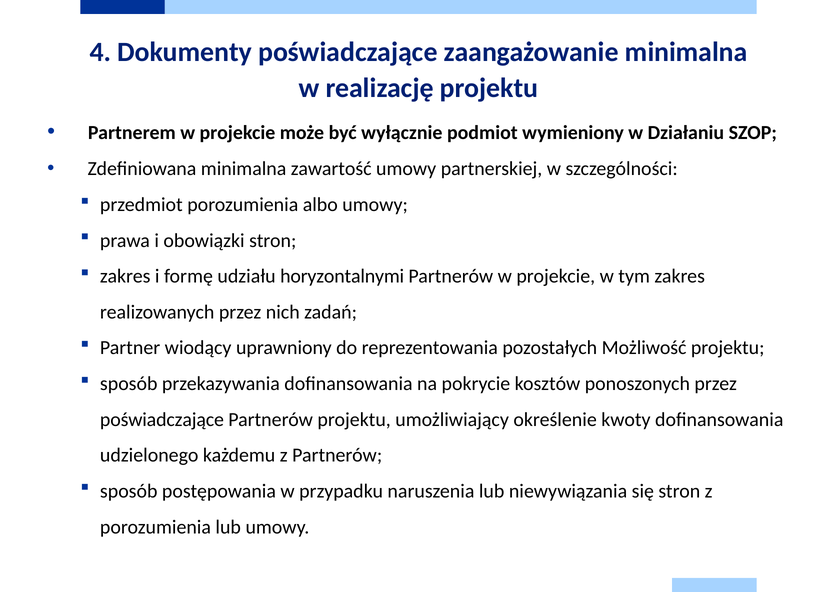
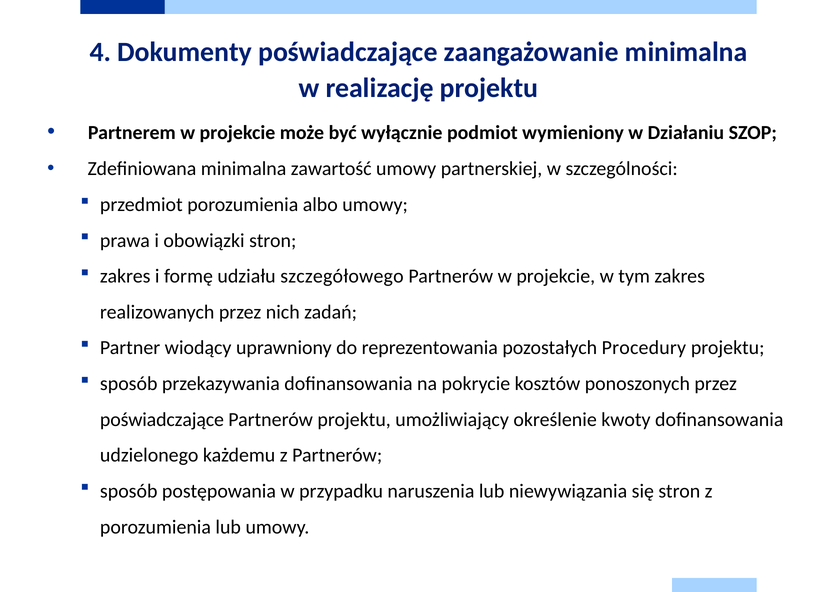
horyzontalnymi: horyzontalnymi -> szczegółowego
Możliwość: Możliwość -> Procedury
